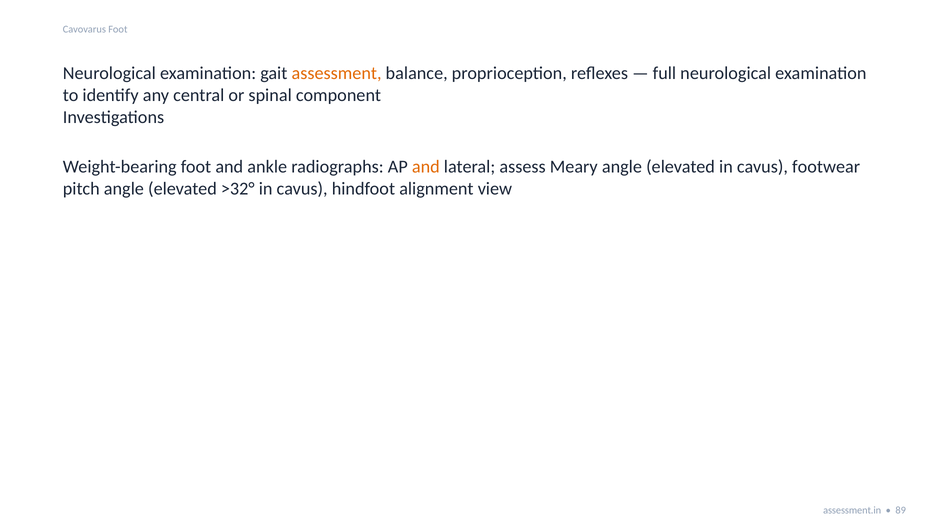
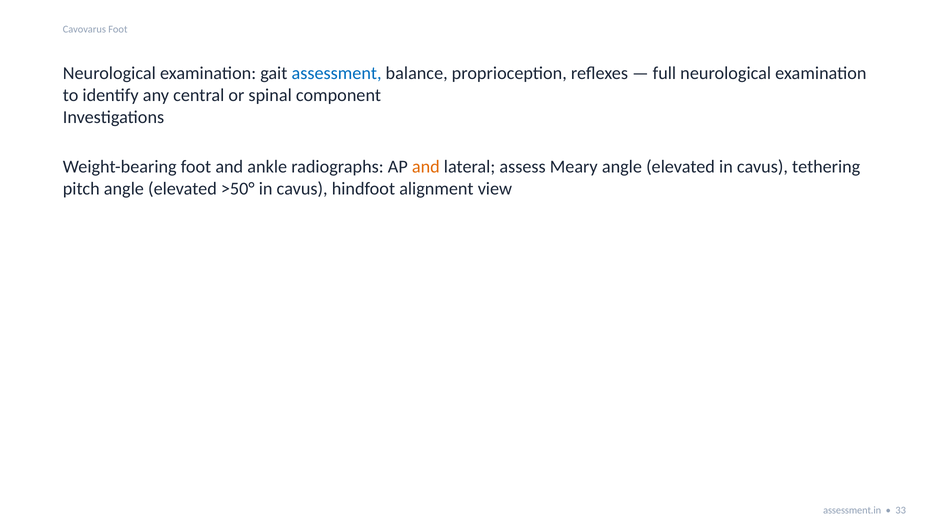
assessment colour: orange -> blue
footwear: footwear -> tethering
>32°: >32° -> >50°
89: 89 -> 33
